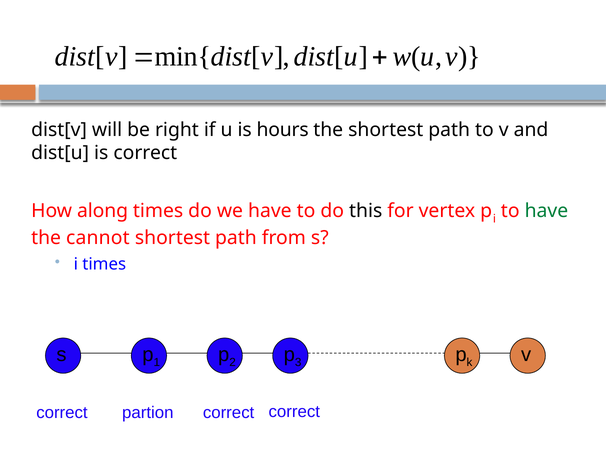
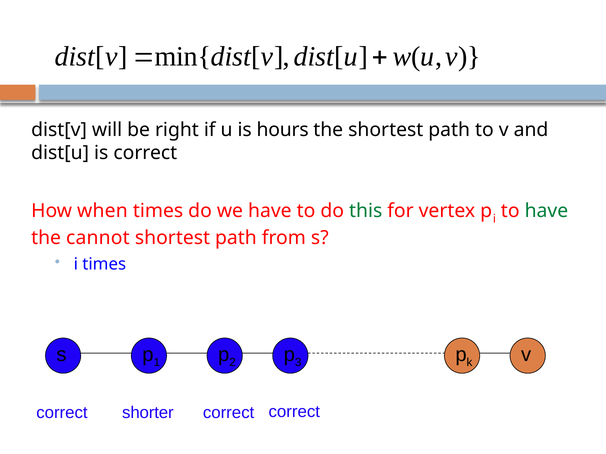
along: along -> when
this colour: black -> green
partion: partion -> shorter
